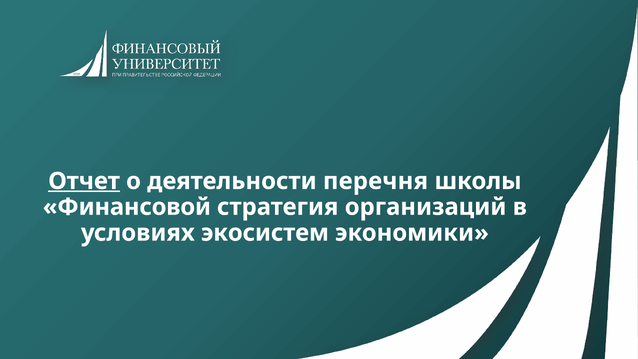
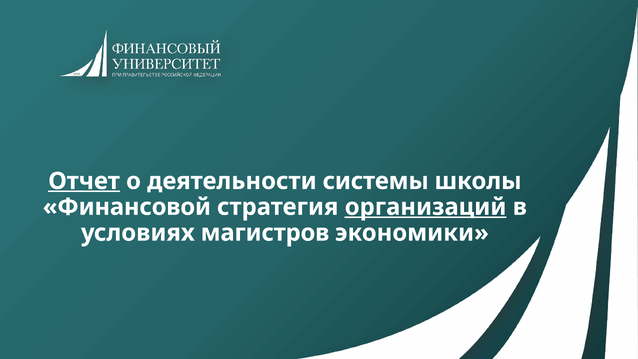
перечня: перечня -> системы
организаций underline: none -> present
экосистем: экосистем -> магистров
